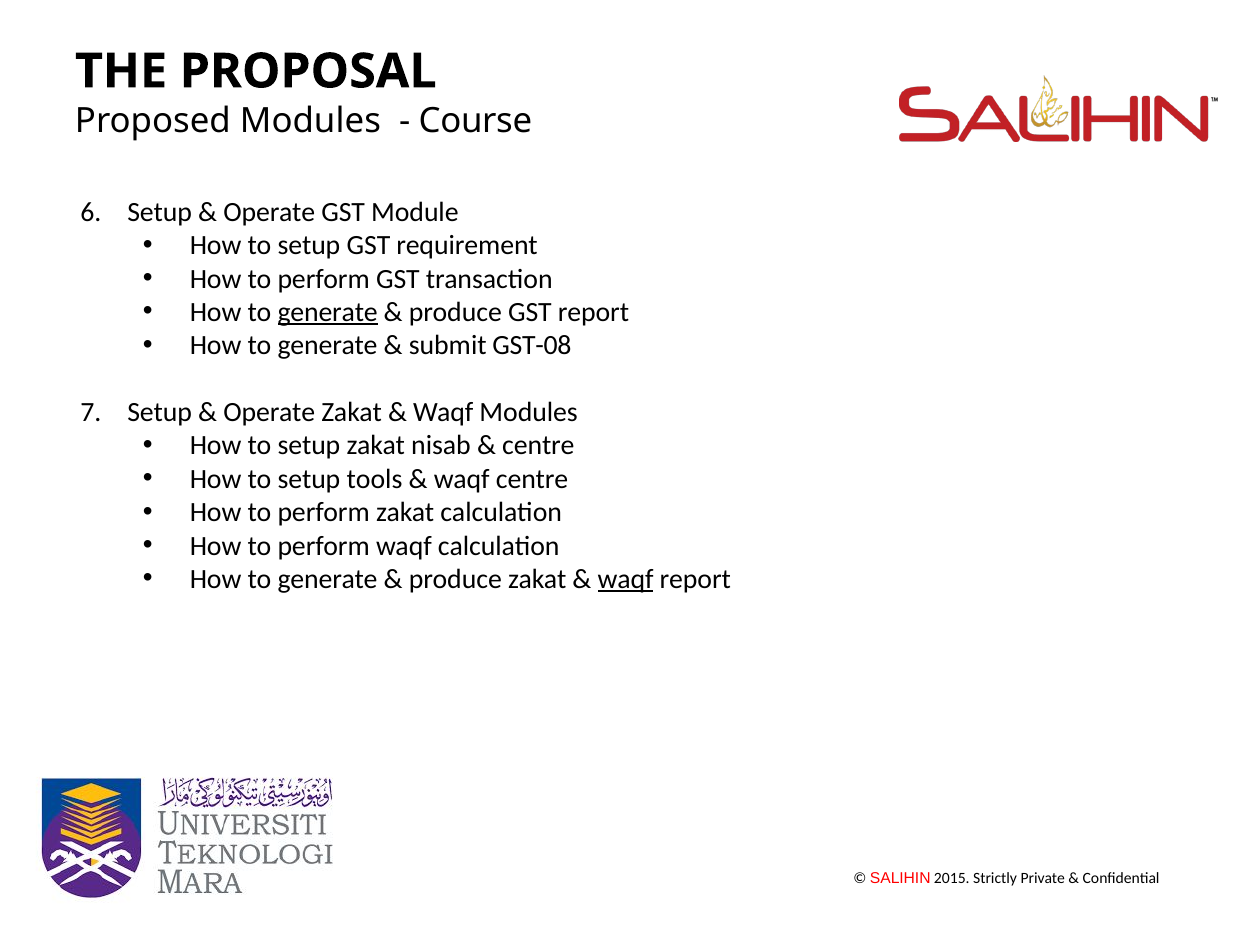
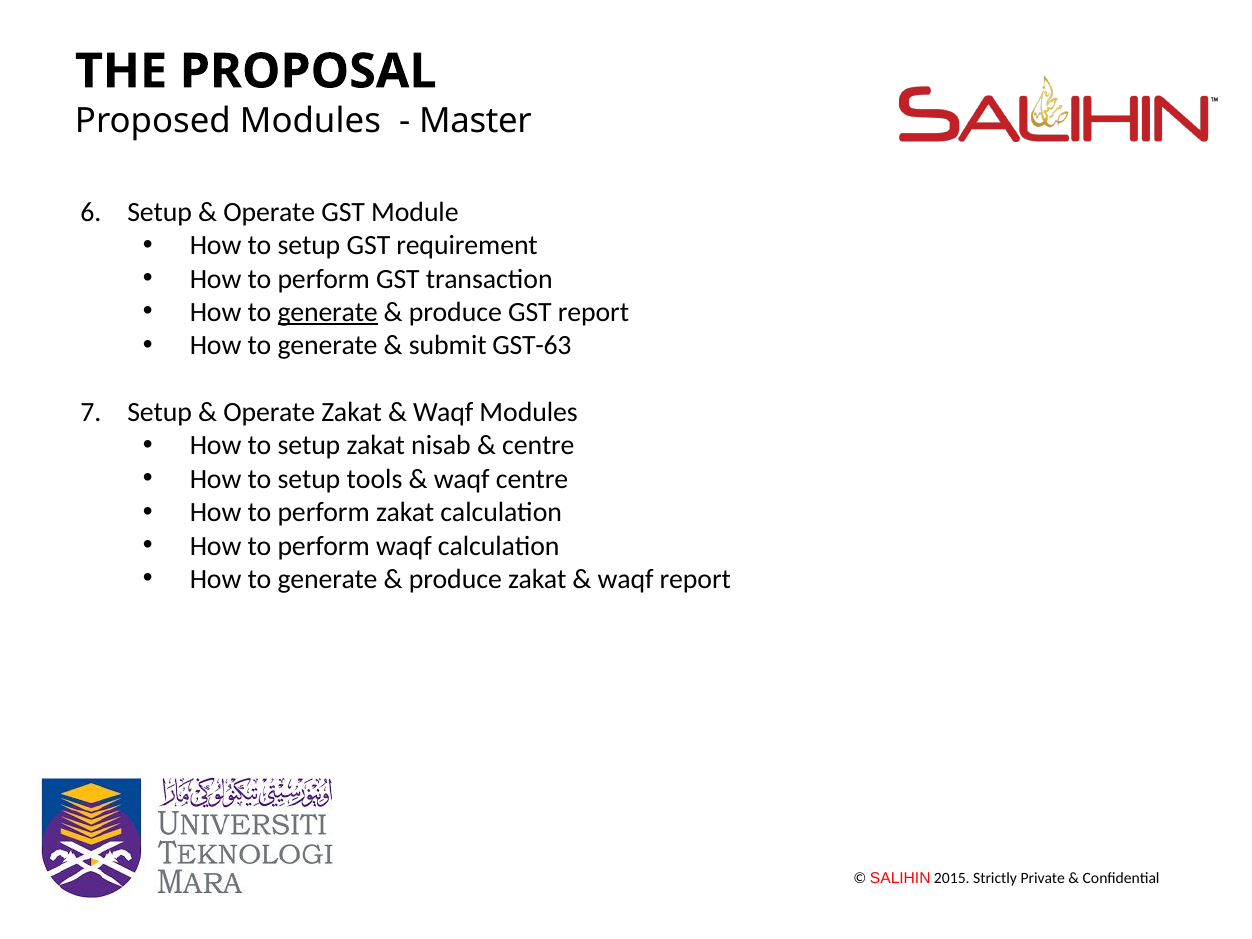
Course: Course -> Master
GST-08: GST-08 -> GST-63
waqf at (626, 579) underline: present -> none
